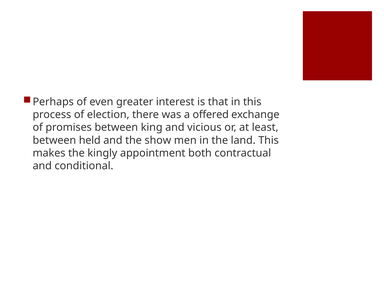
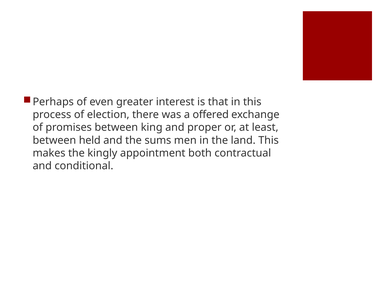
vicious: vicious -> proper
show: show -> sums
